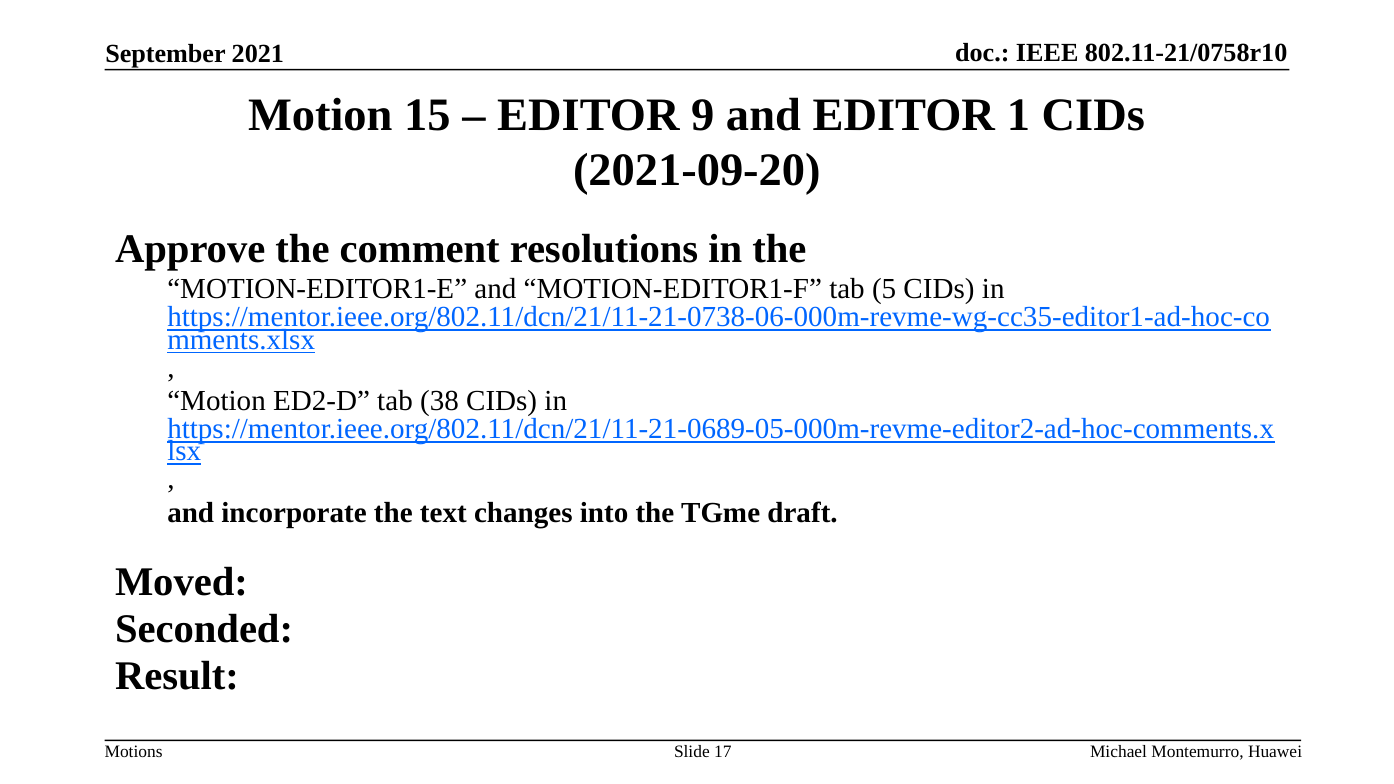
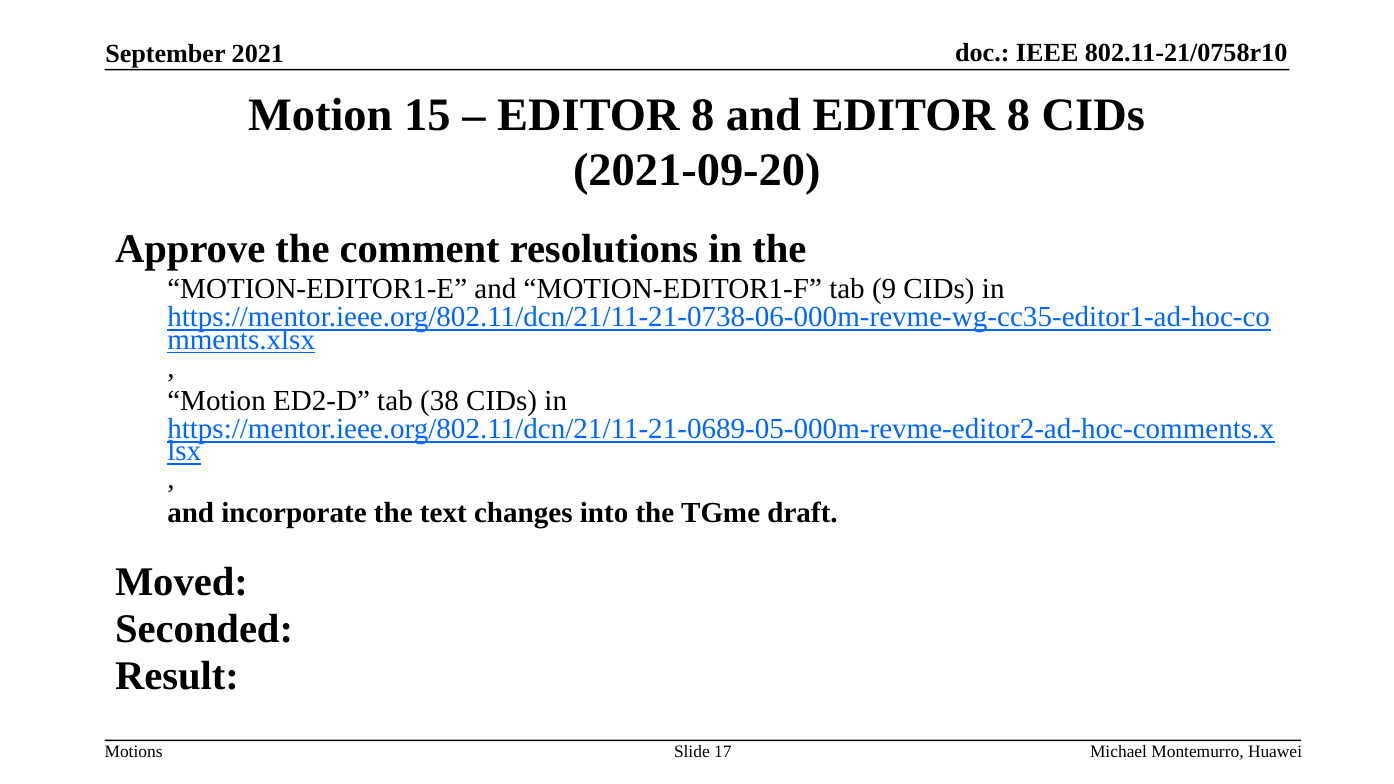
9 at (703, 115): 9 -> 8
and EDITOR 1: 1 -> 8
5: 5 -> 9
